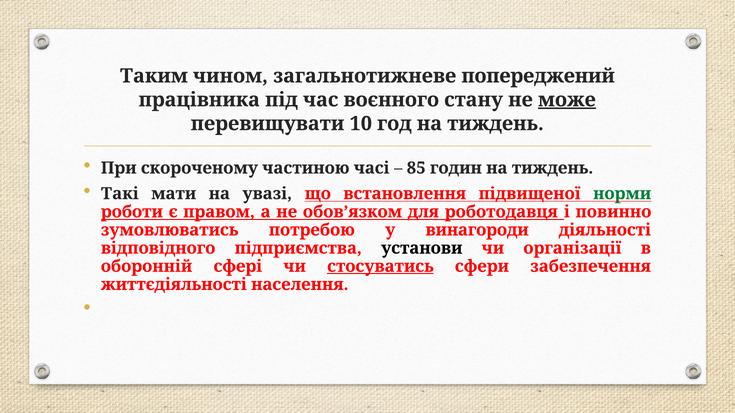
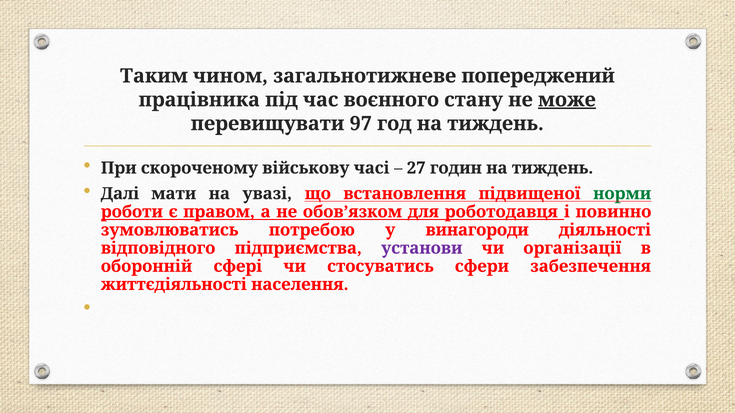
10: 10 -> 97
частиною: частиною -> військову
85: 85 -> 27
Такі: Такі -> Далі
установи colour: black -> purple
стосуватись underline: present -> none
